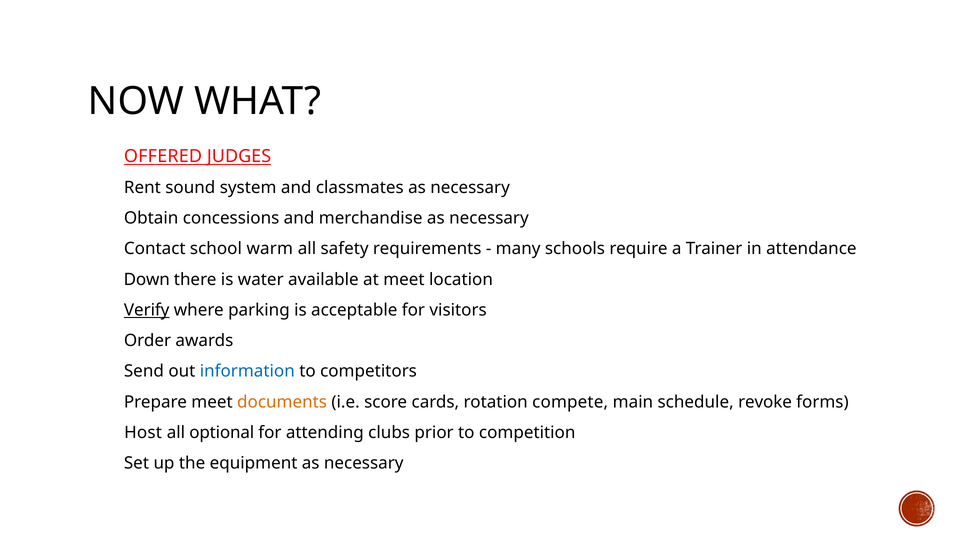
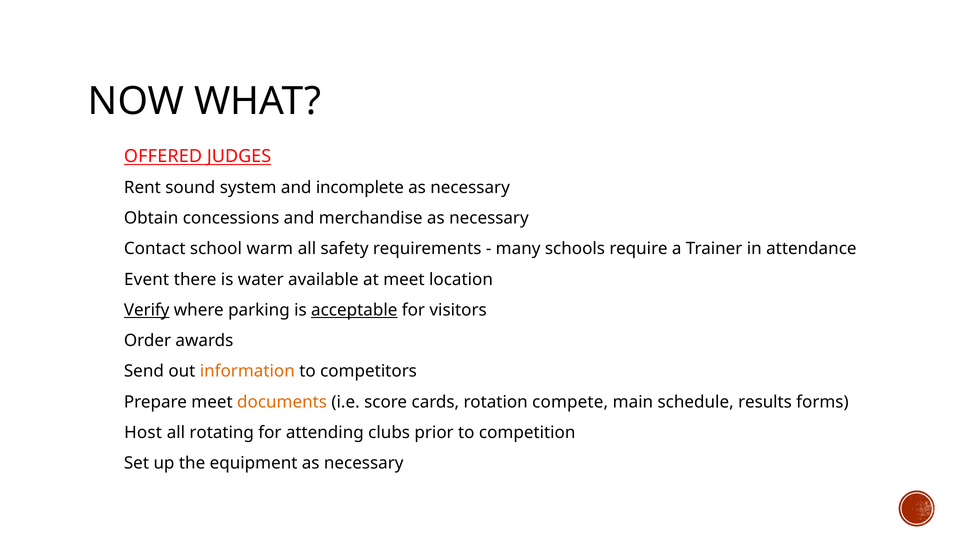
classmates: classmates -> incomplete
Down: Down -> Event
acceptable underline: none -> present
information colour: blue -> orange
revoke: revoke -> results
optional: optional -> rotating
